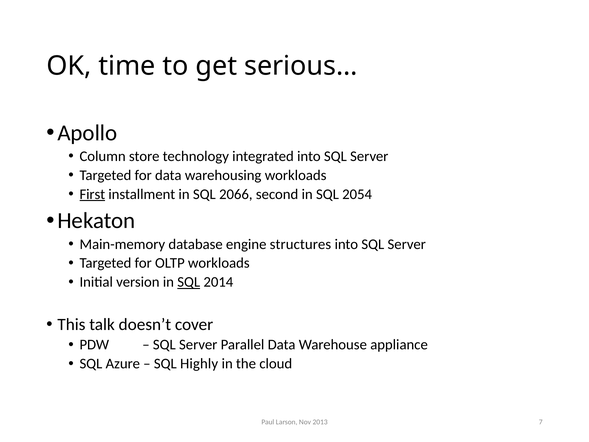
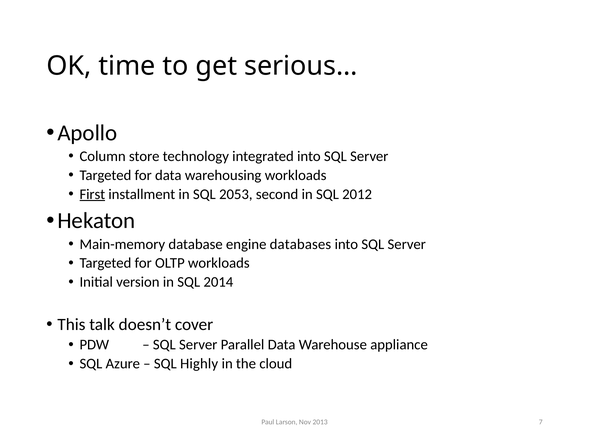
2066: 2066 -> 2053
2054: 2054 -> 2012
structures: structures -> databases
SQL at (189, 282) underline: present -> none
